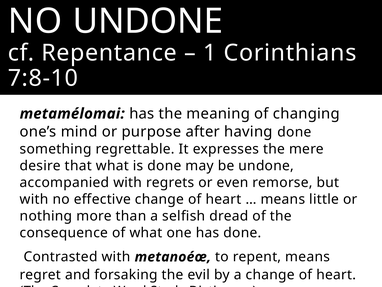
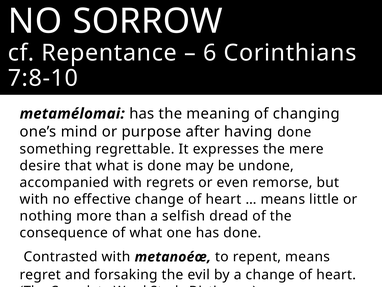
NO UNDONE: UNDONE -> SORROW
1: 1 -> 6
